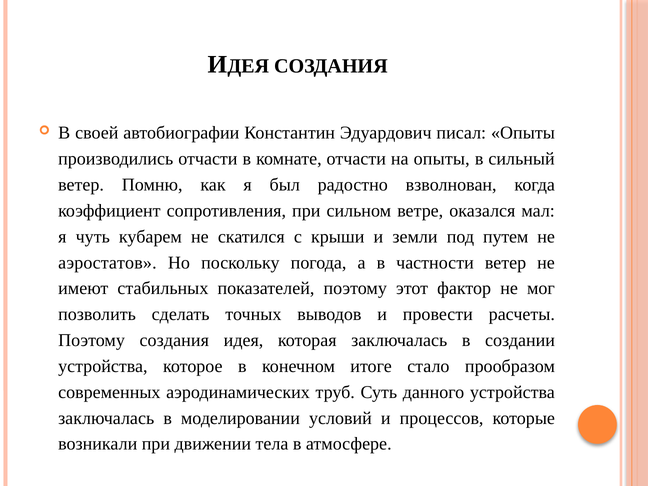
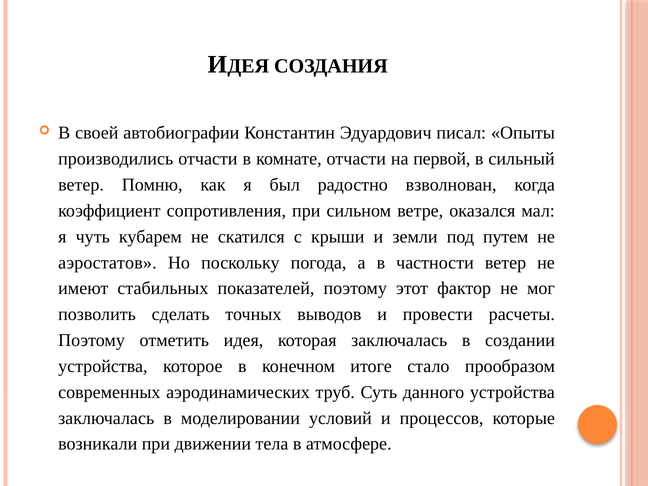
на опыты: опыты -> первой
Поэтому создания: создания -> отметить
